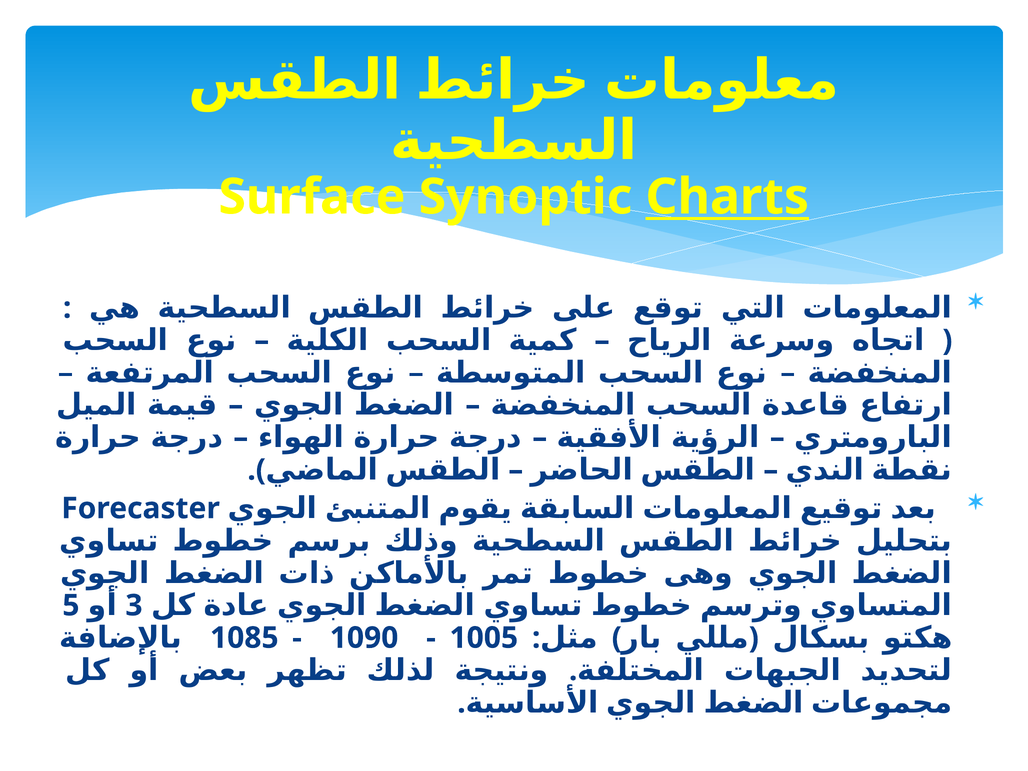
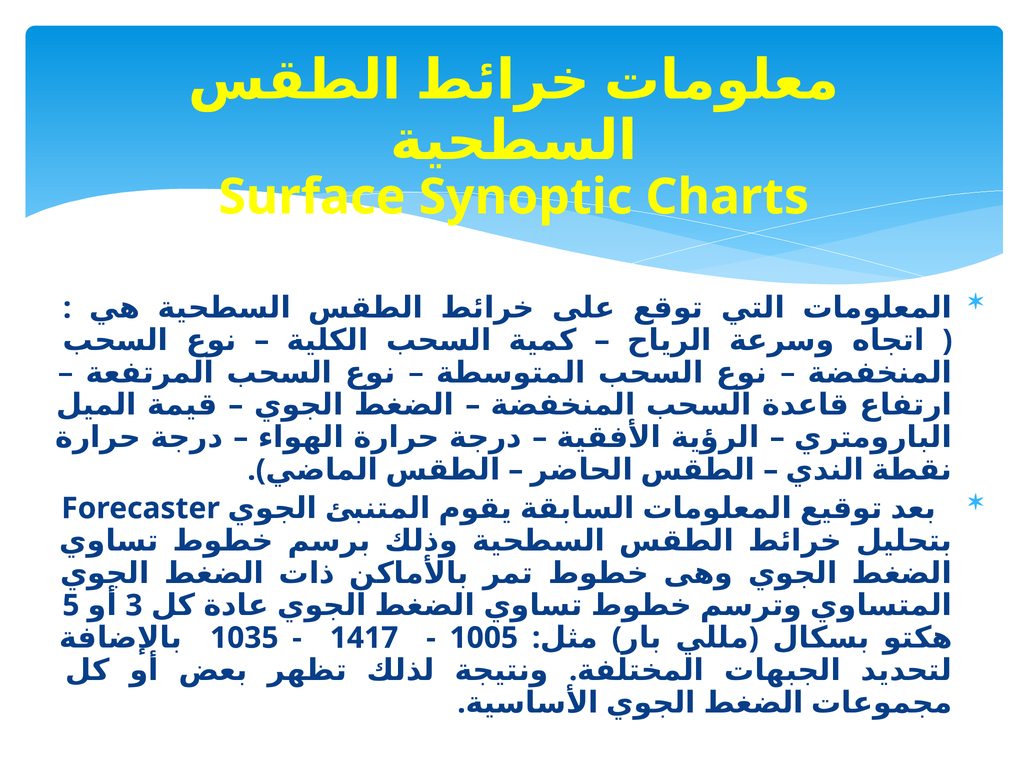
Charts underline: present -> none
1085: 1085 -> 1035
1090: 1090 -> 1417
